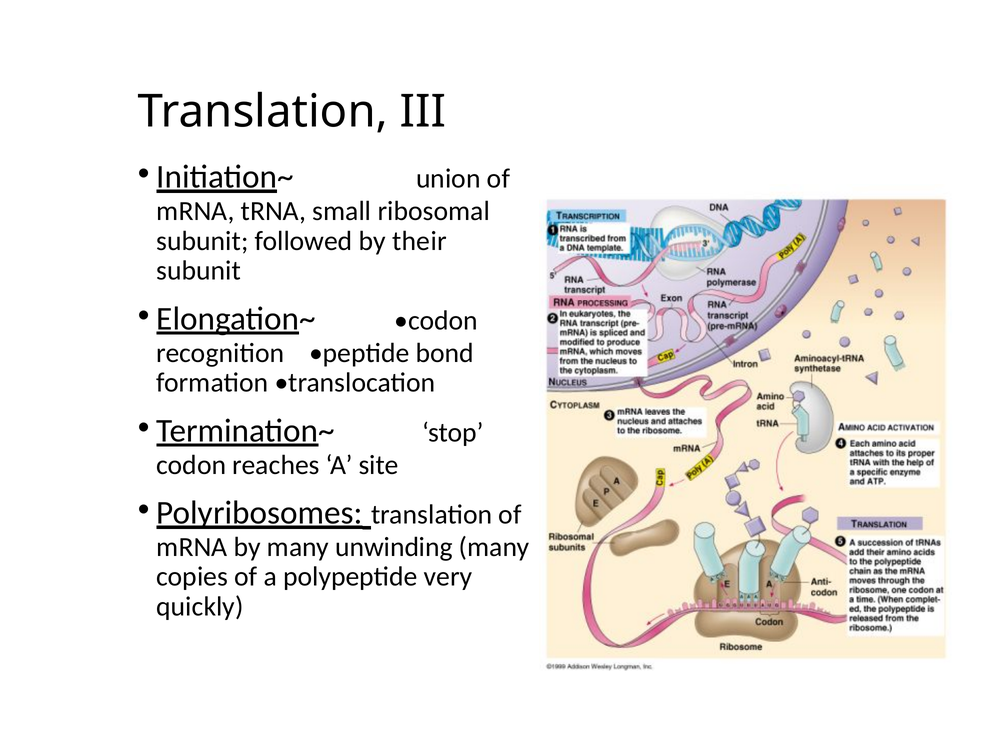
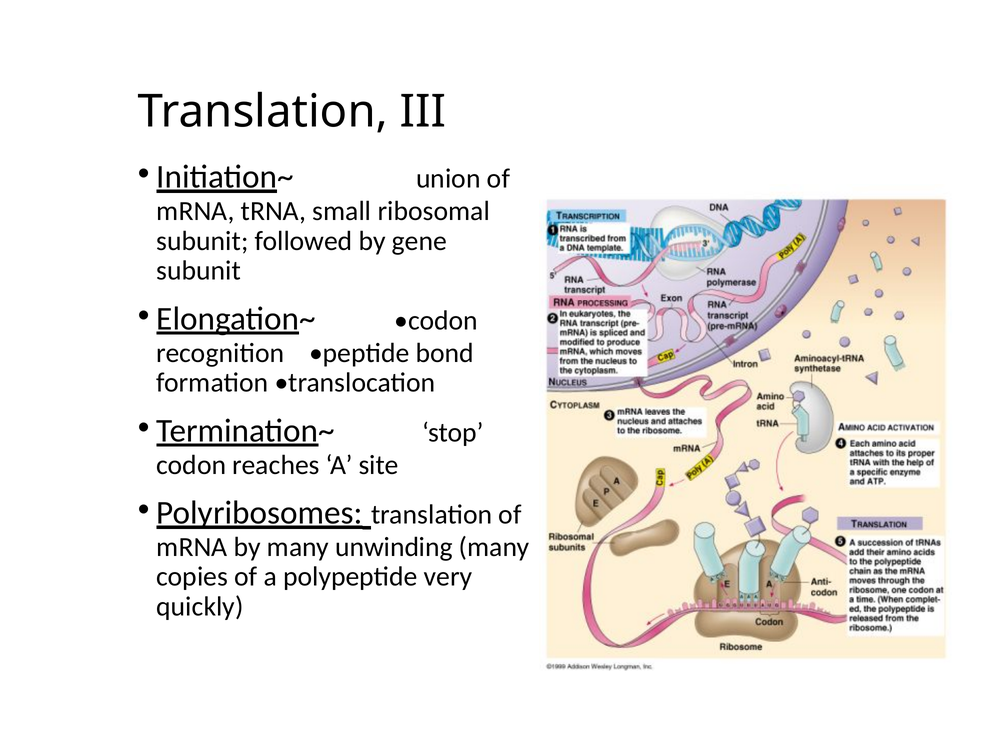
their: their -> gene
